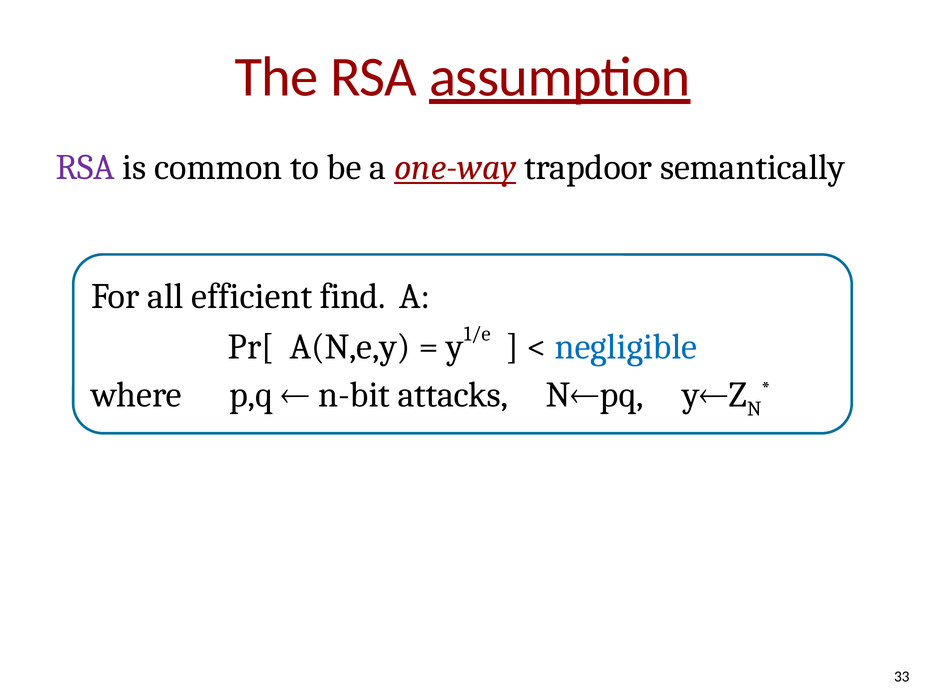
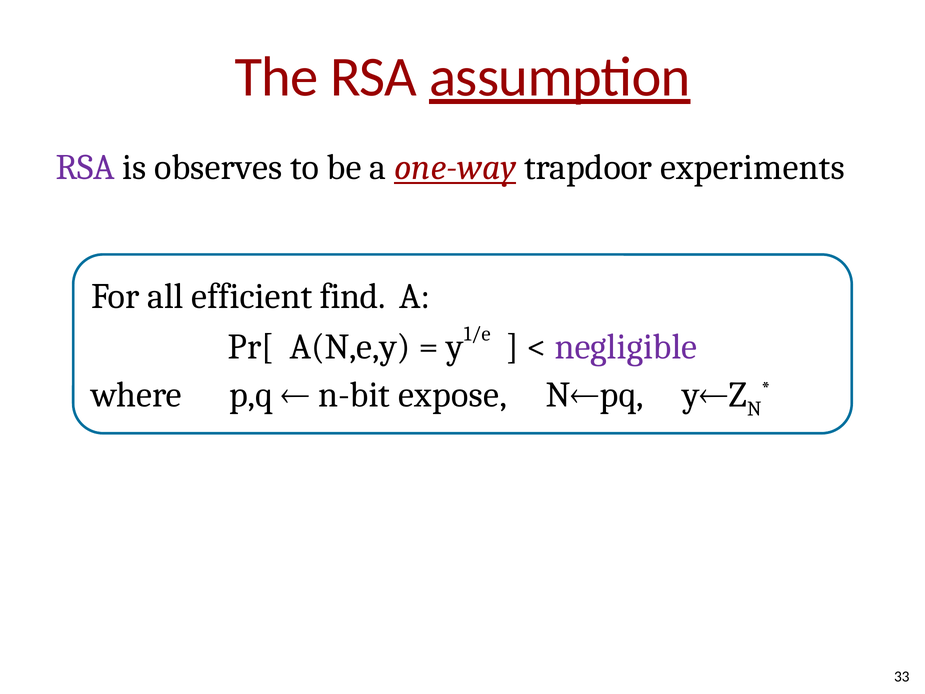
common: common -> observes
semantically: semantically -> experiments
negligible colour: blue -> purple
attacks: attacks -> expose
